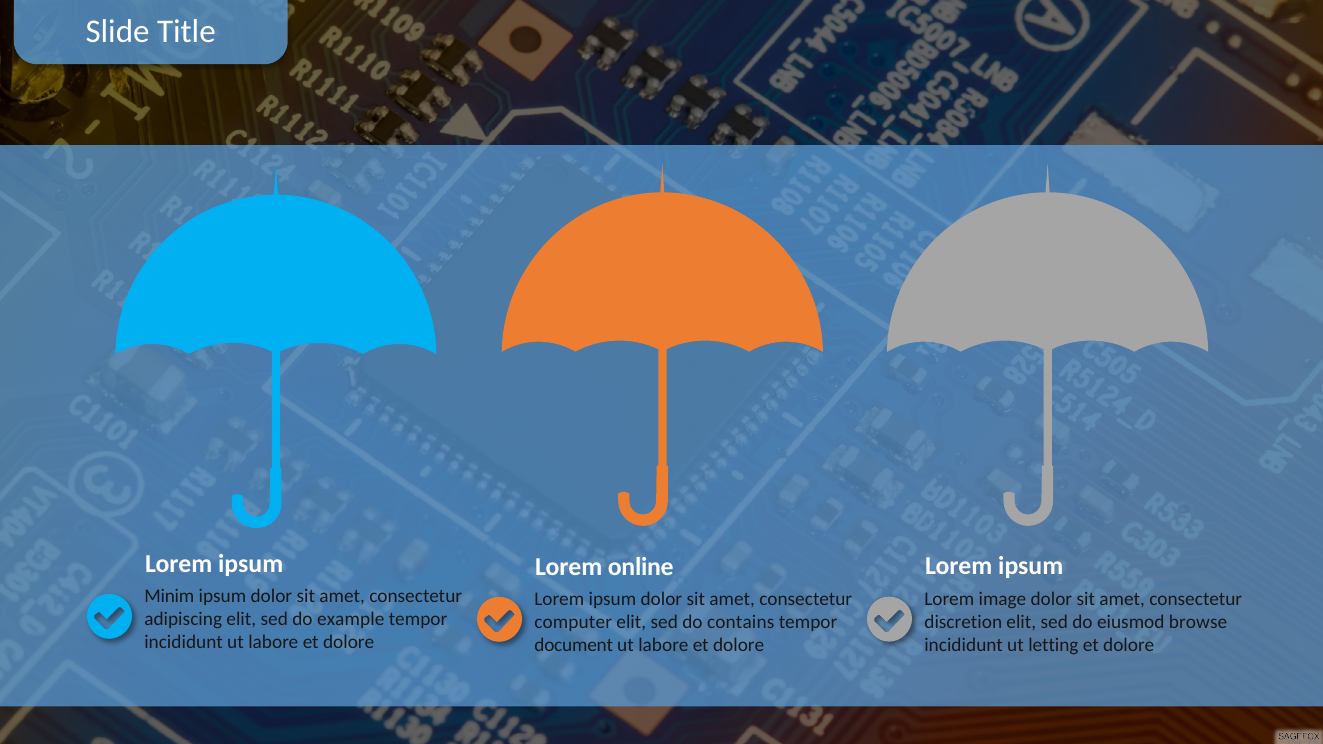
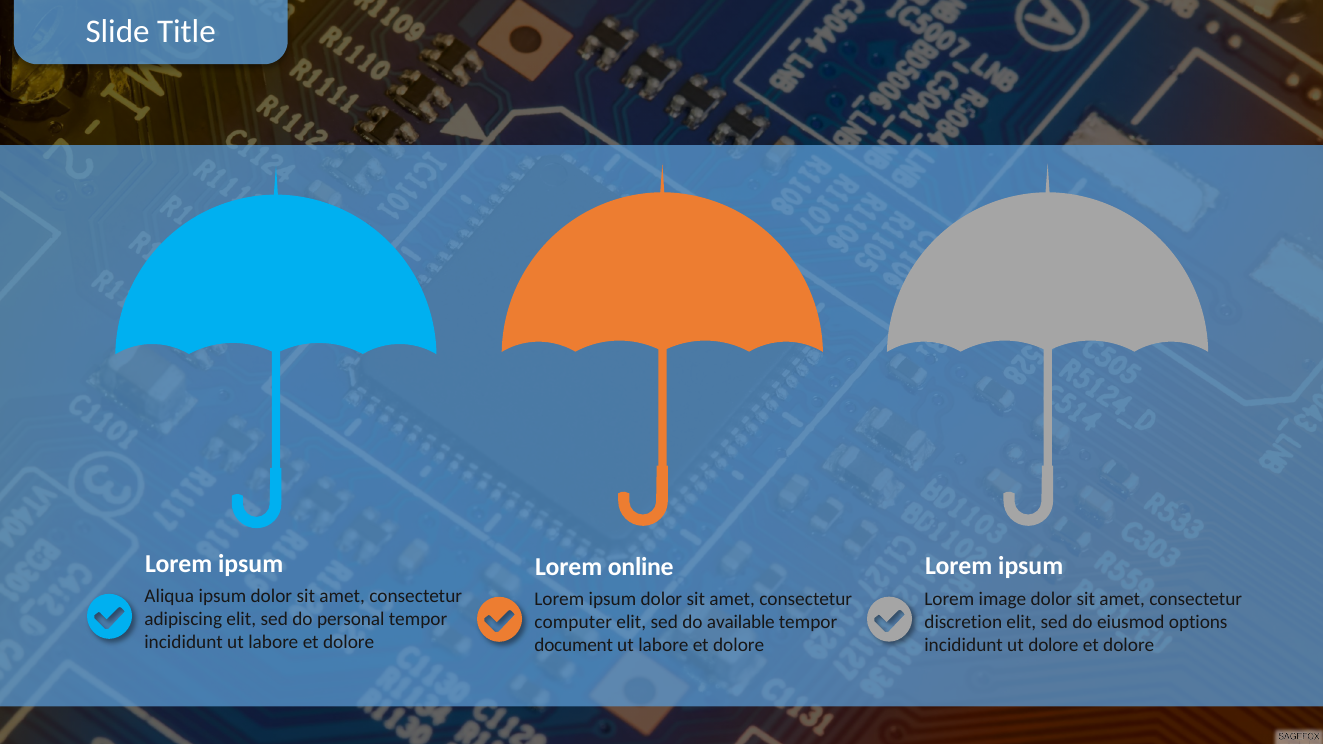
Minim: Minim -> Aliqua
example: example -> personal
browse: browse -> options
contains: contains -> available
ut letting: letting -> dolore
